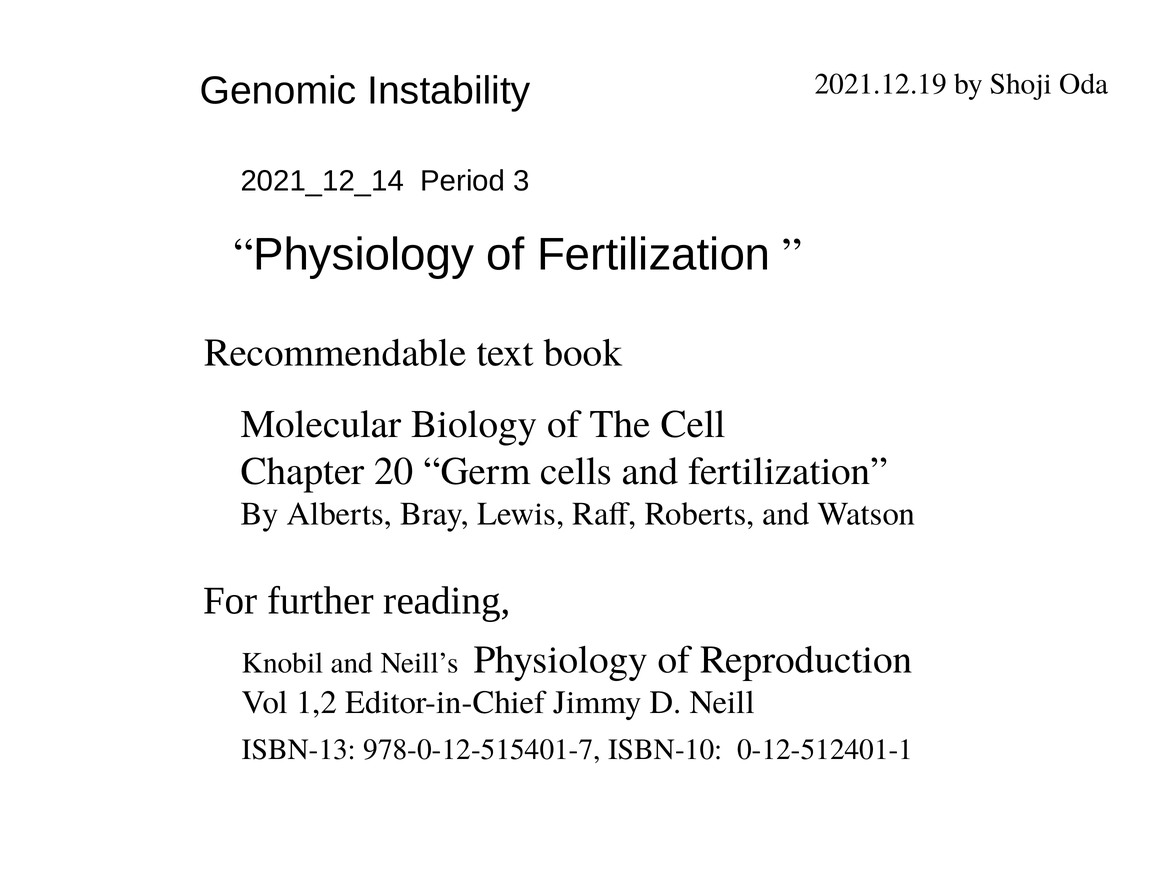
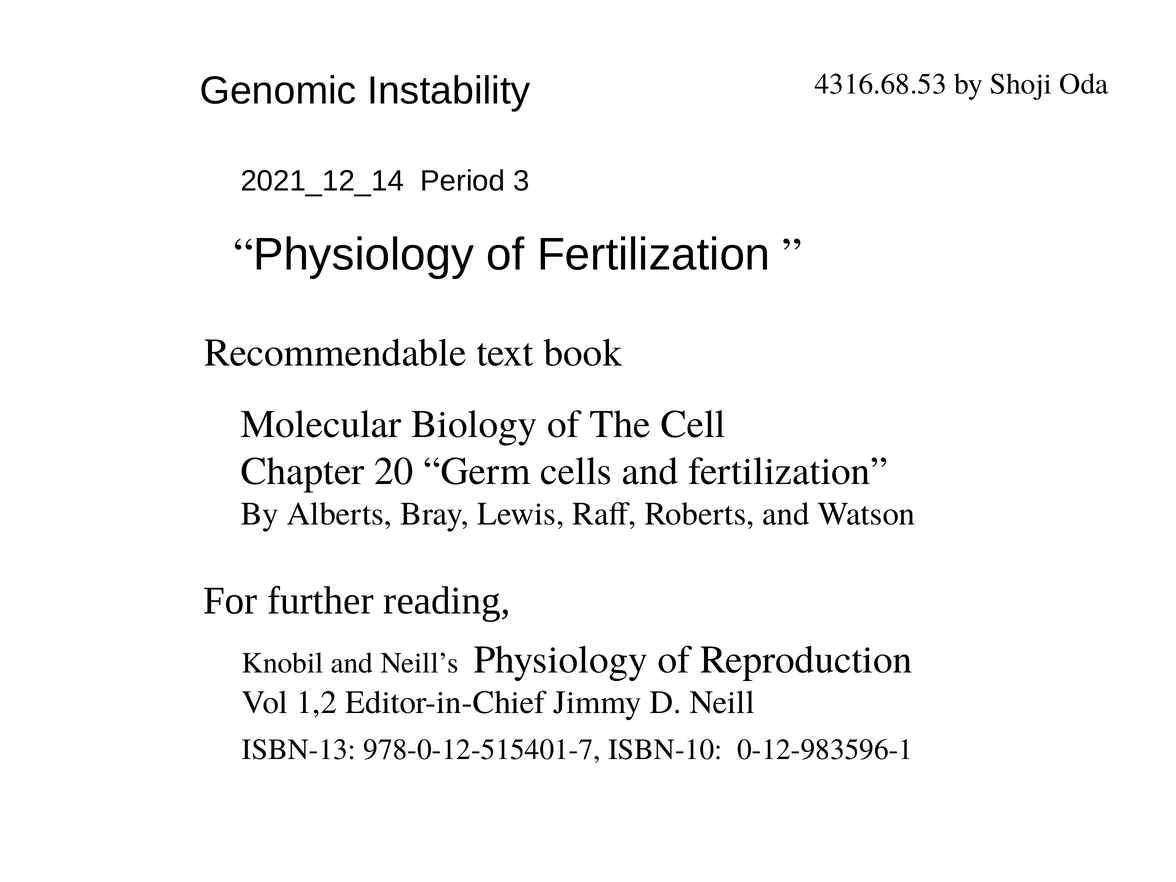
2021.12.19: 2021.12.19 -> 4316.68.53
0-12-512401-1: 0-12-512401-1 -> 0-12-983596-1
